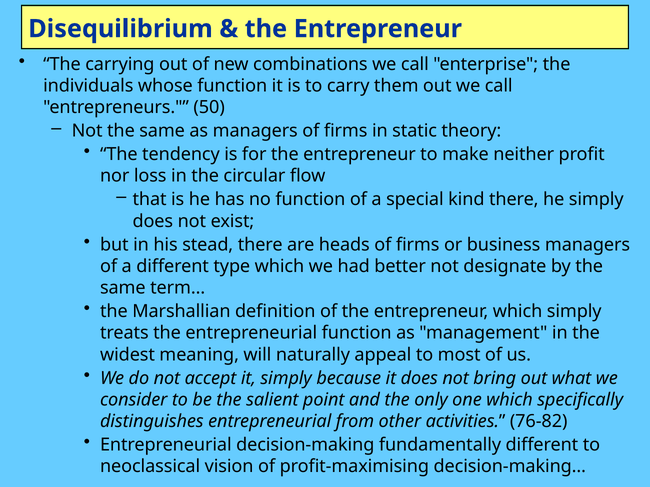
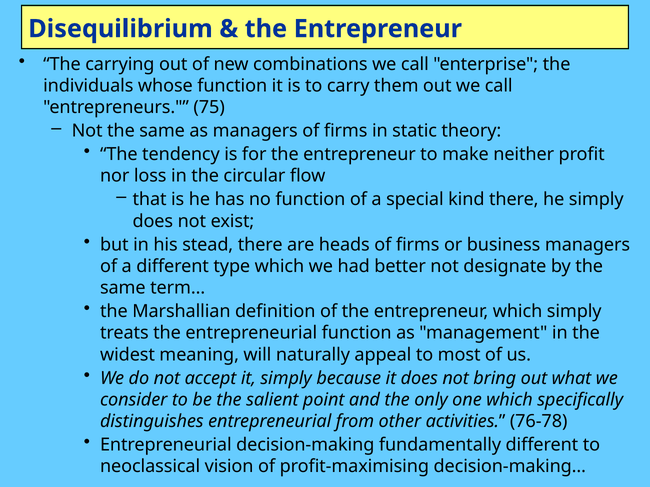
50: 50 -> 75
76-82: 76-82 -> 76-78
